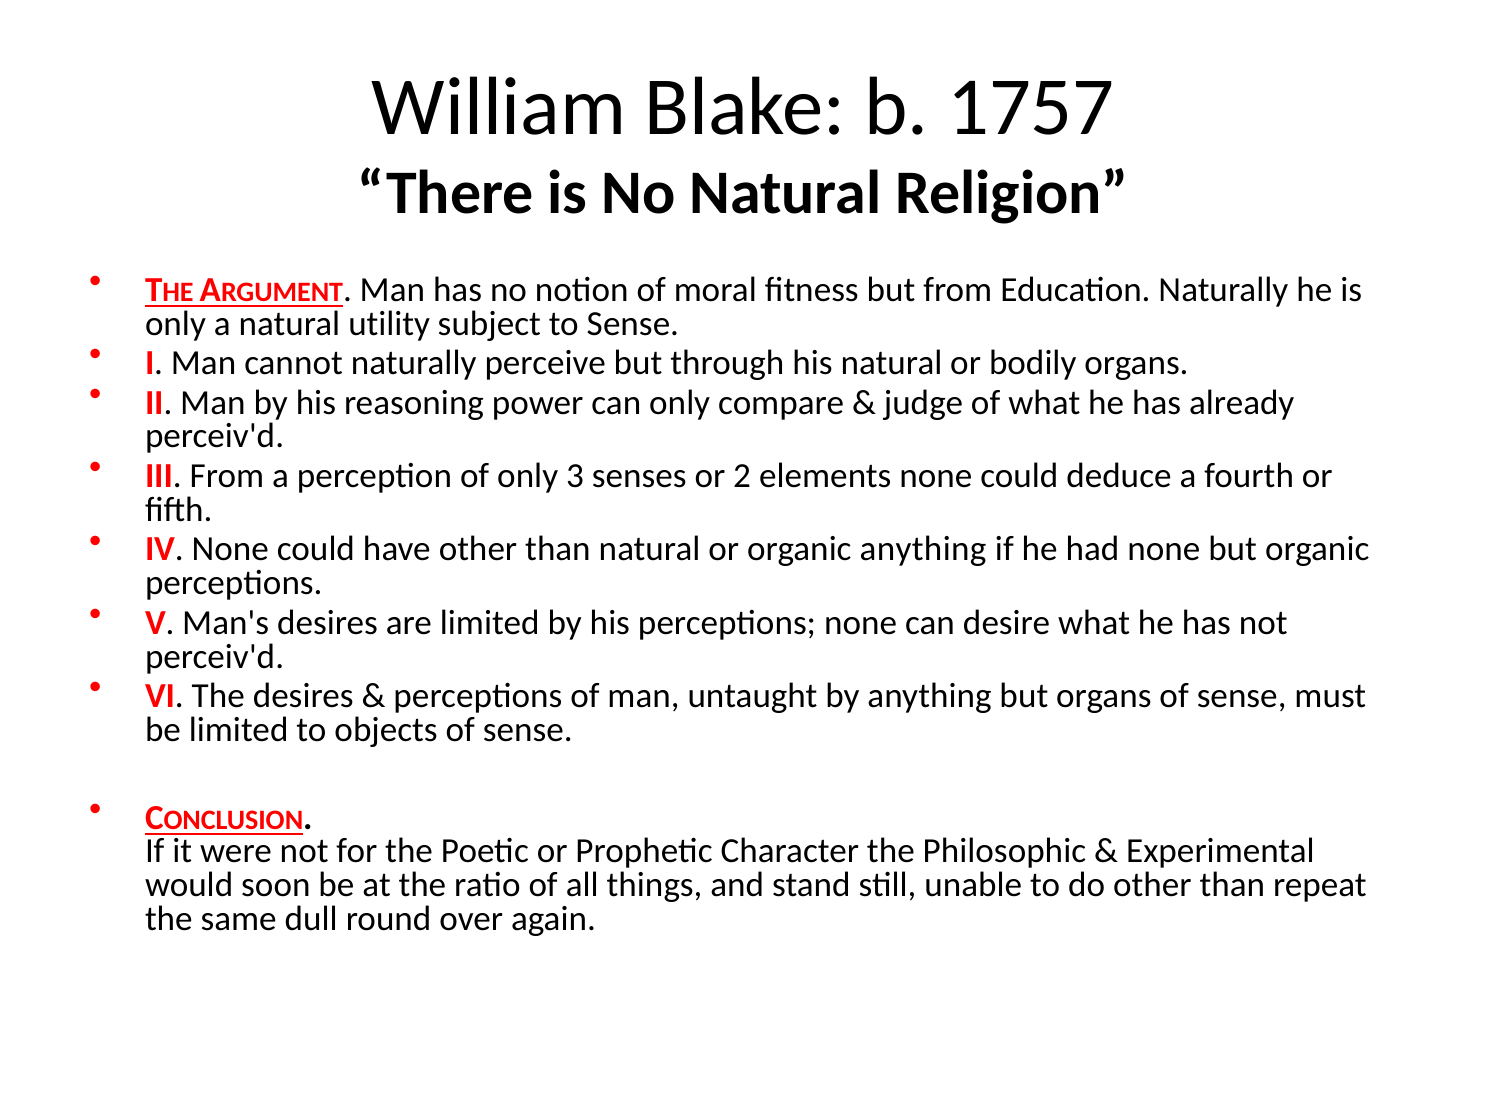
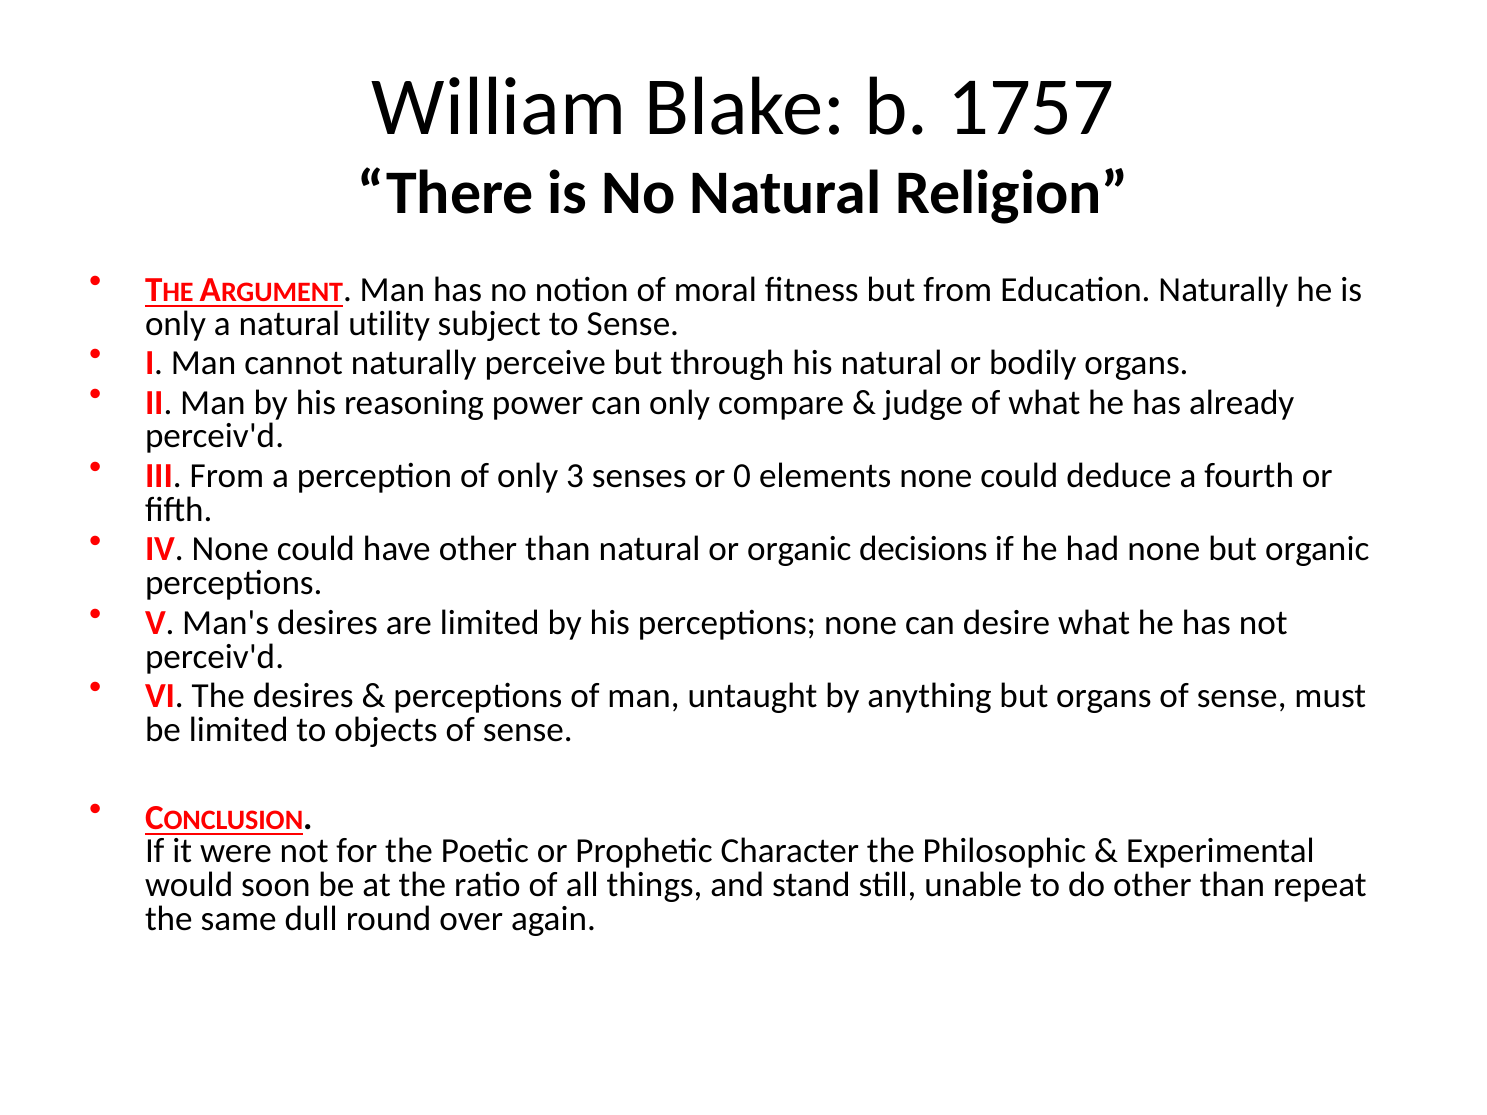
2: 2 -> 0
organic anything: anything -> decisions
